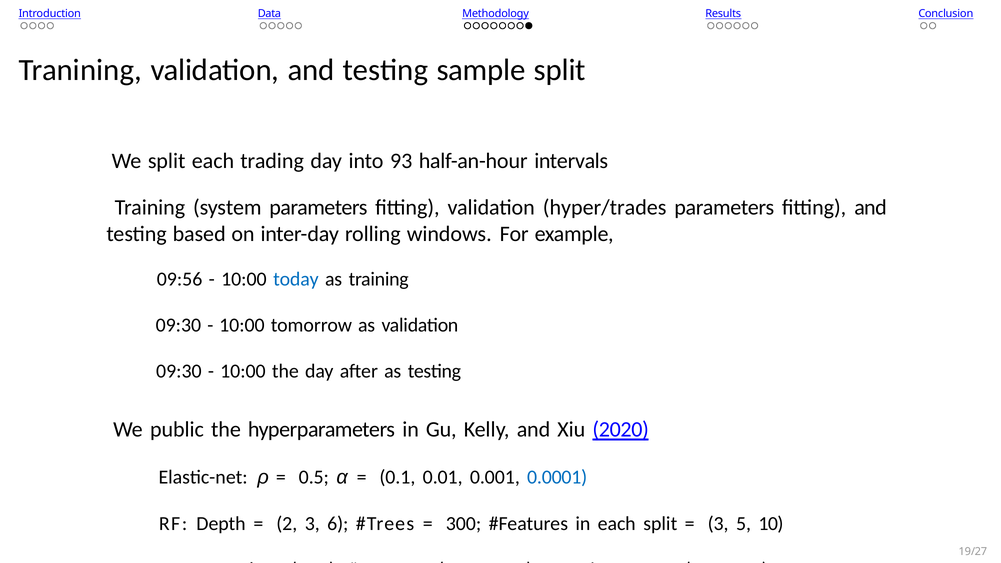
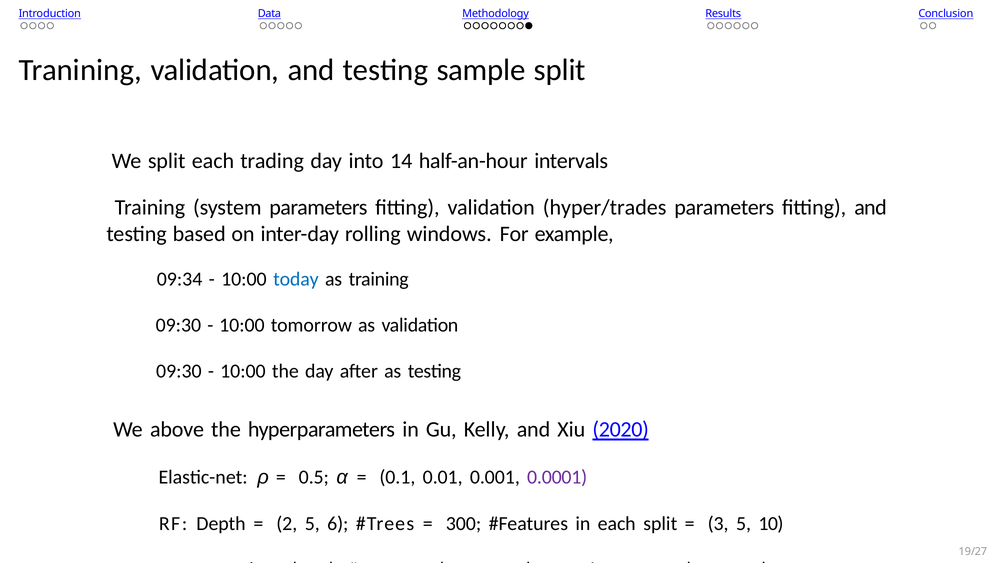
93: 93 -> 14
09:56: 09:56 -> 09:34
public: public -> above
0.0001 colour: blue -> purple
2 3: 3 -> 5
